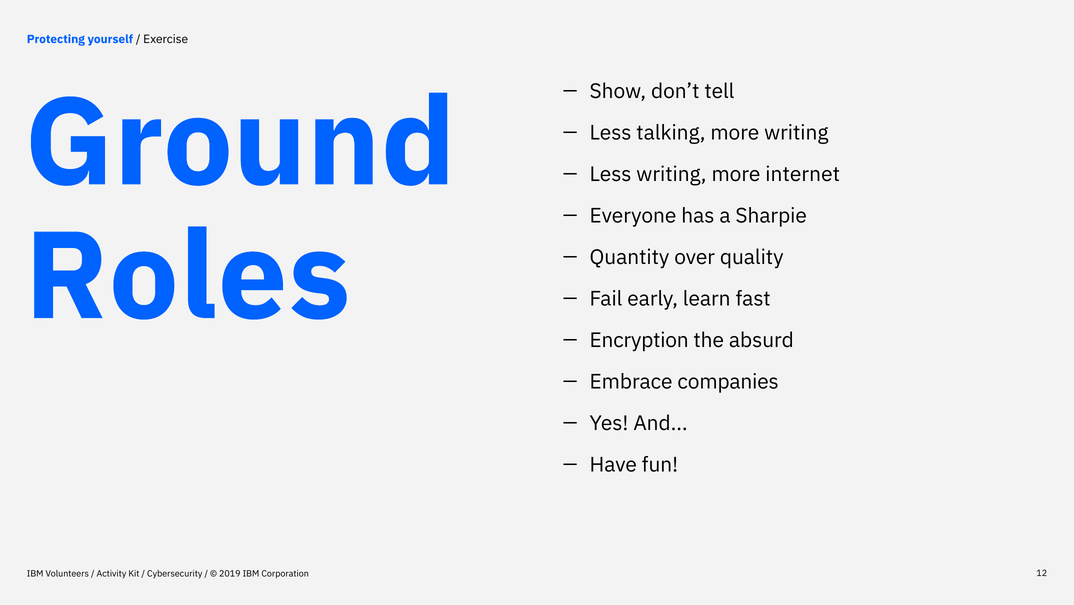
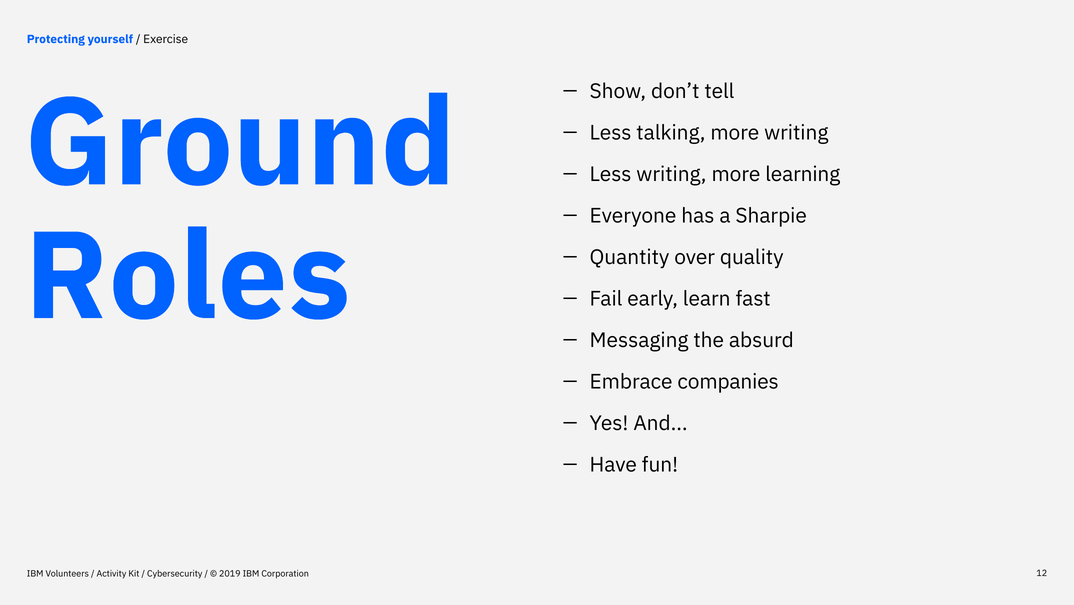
internet: internet -> learning
Encryption: Encryption -> Messaging
